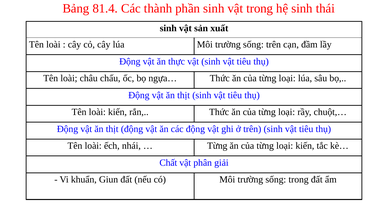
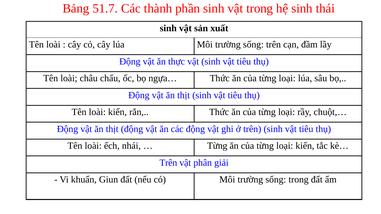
81.4: 81.4 -> 51.7
Chất at (168, 163): Chất -> Trên
